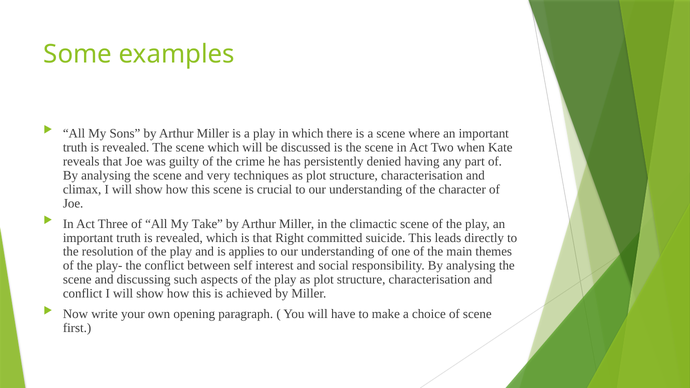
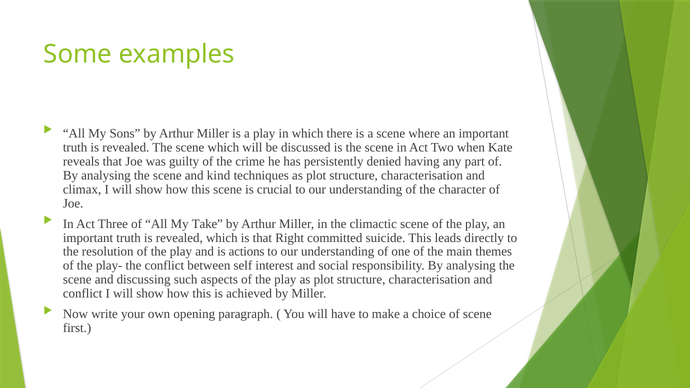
very: very -> kind
applies: applies -> actions
